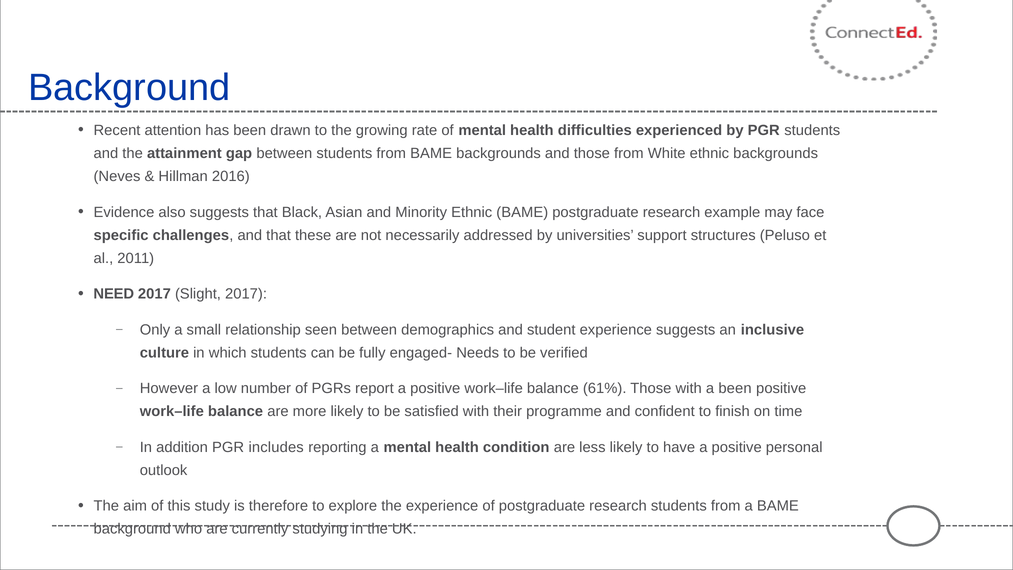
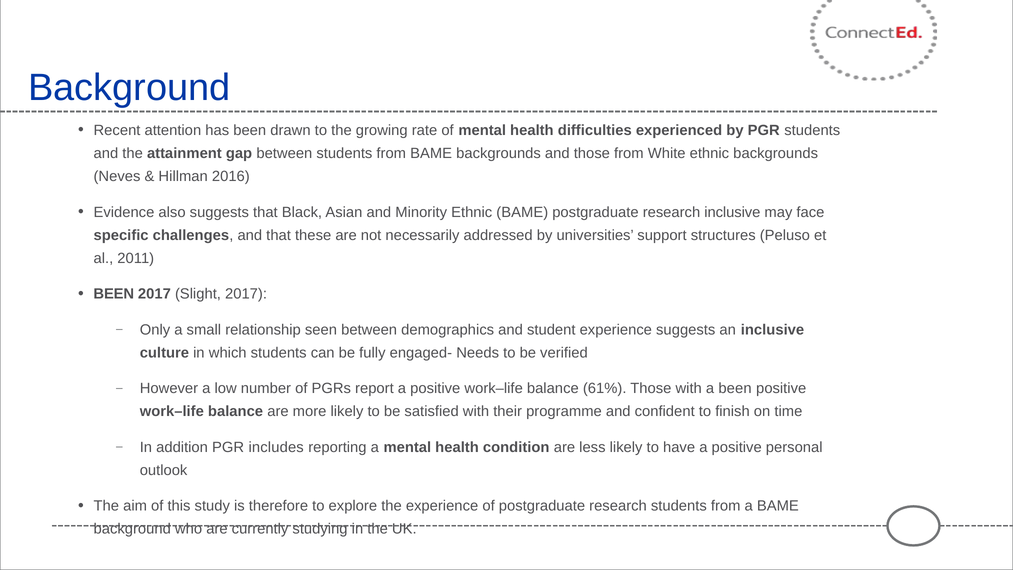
research example: example -> inclusive
NEED at (114, 294): NEED -> BEEN
